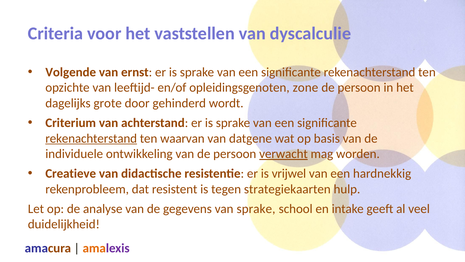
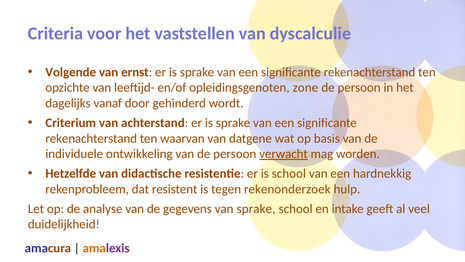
grote: grote -> vanaf
rekenachterstand at (91, 138) underline: present -> none
Creatieve: Creatieve -> Hetzelfde
is vrijwel: vrijwel -> school
strategiekaarten: strategiekaarten -> rekenonderzoek
